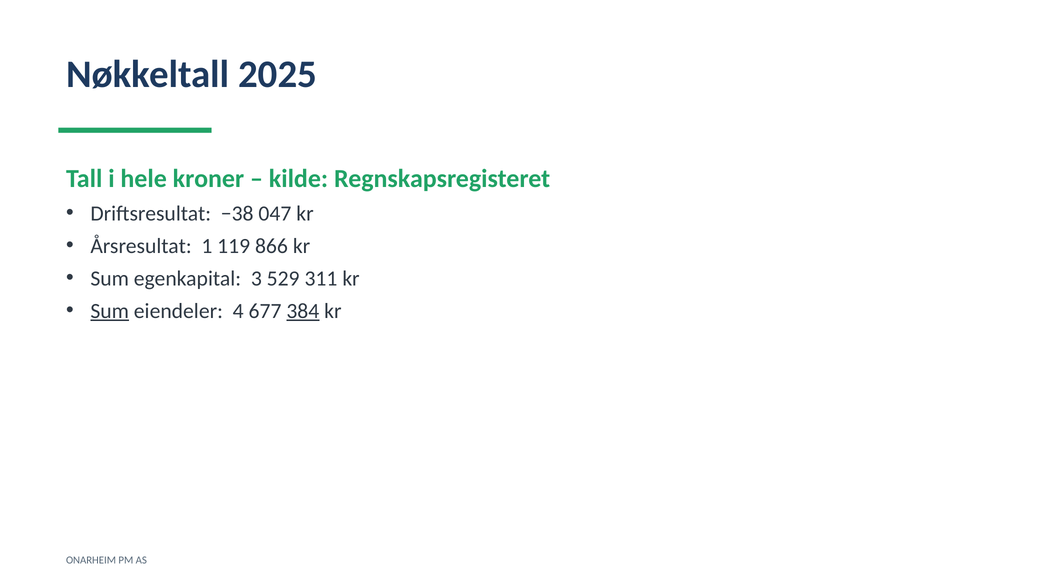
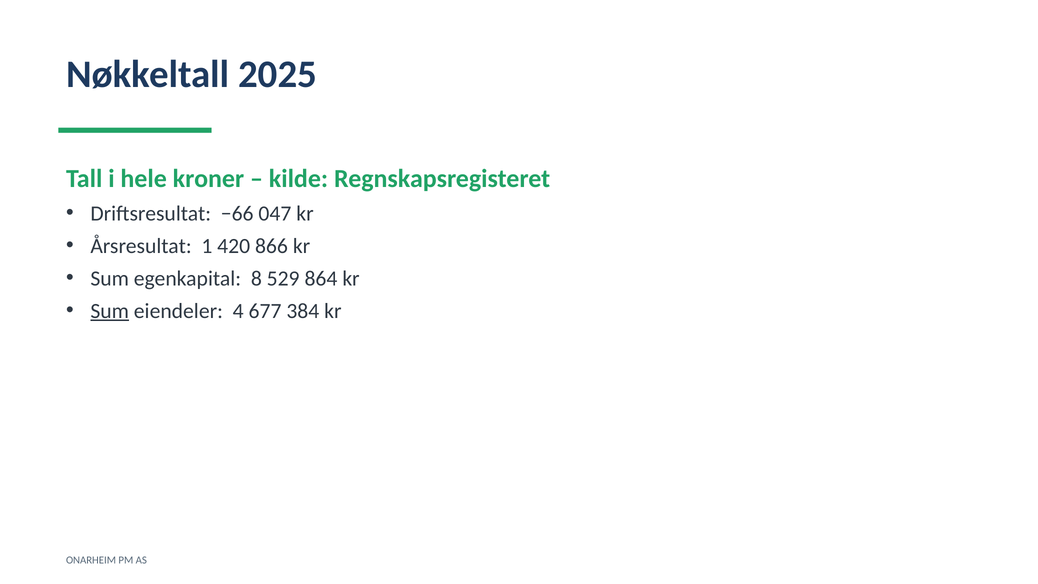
−38: −38 -> −66
119: 119 -> 420
3: 3 -> 8
311: 311 -> 864
384 underline: present -> none
